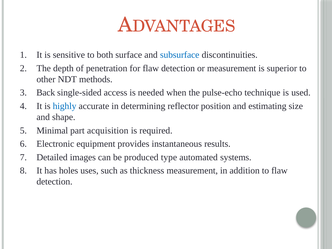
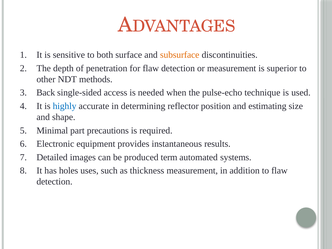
subsurface colour: blue -> orange
acquisition: acquisition -> precautions
type: type -> term
